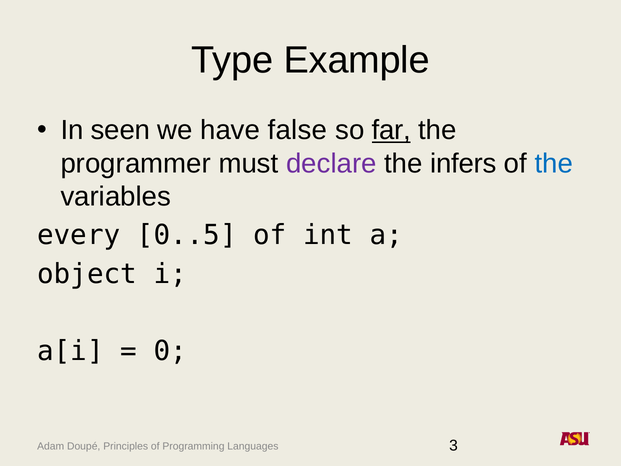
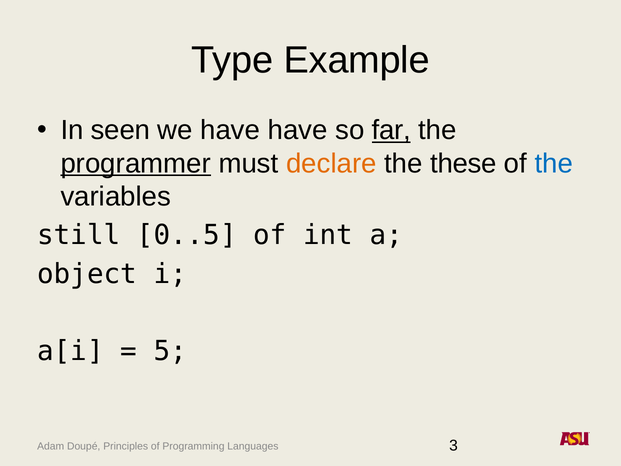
have false: false -> have
programmer underline: none -> present
declare colour: purple -> orange
infers: infers -> these
every: every -> still
0: 0 -> 5
